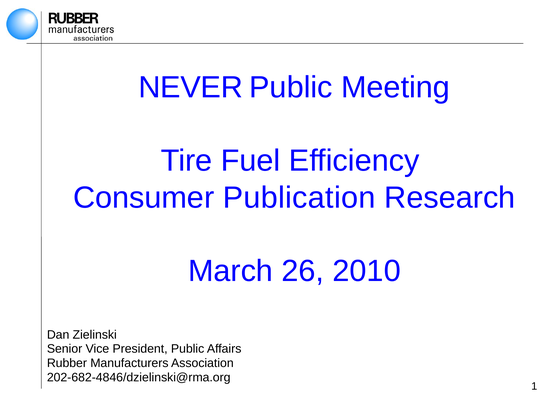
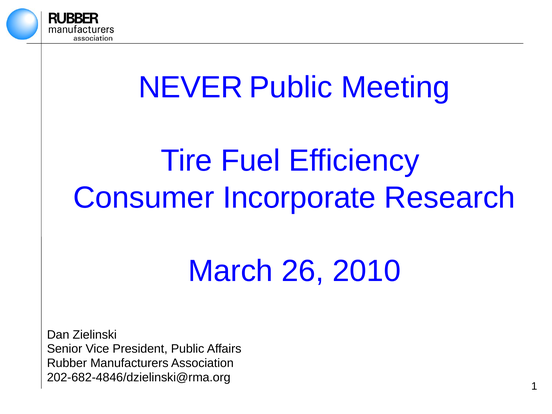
Publication: Publication -> Incorporate
